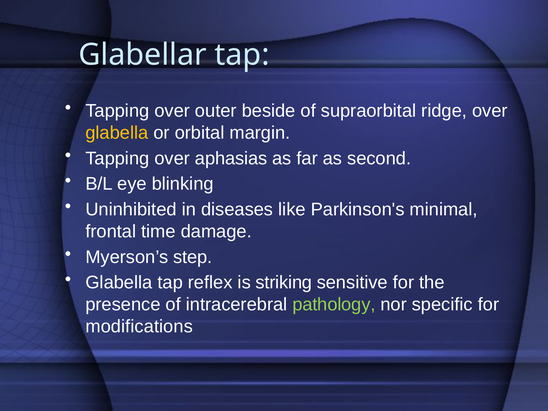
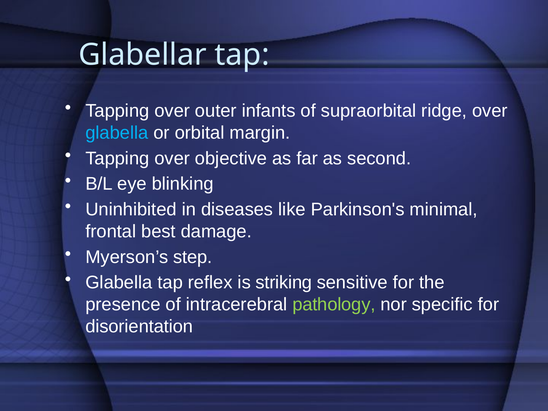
beside: beside -> infants
glabella at (117, 133) colour: yellow -> light blue
aphasias: aphasias -> objective
time: time -> best
modifications: modifications -> disorientation
